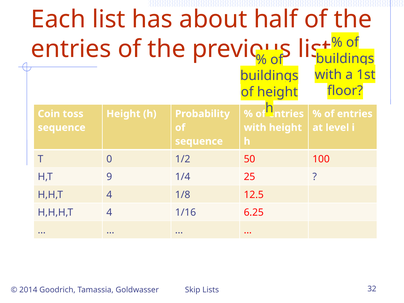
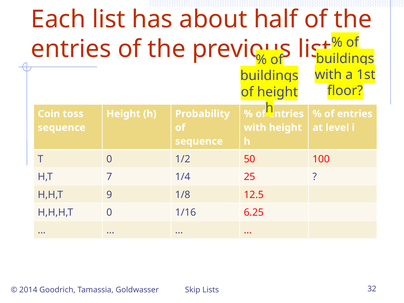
9: 9 -> 7
H,H,T 4: 4 -> 9
H,H,H,T 4: 4 -> 0
